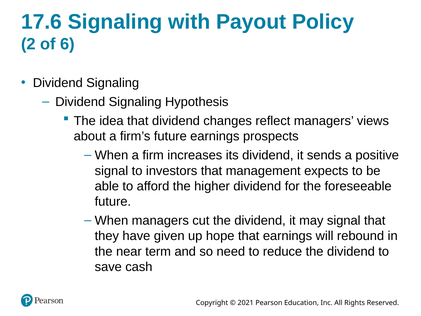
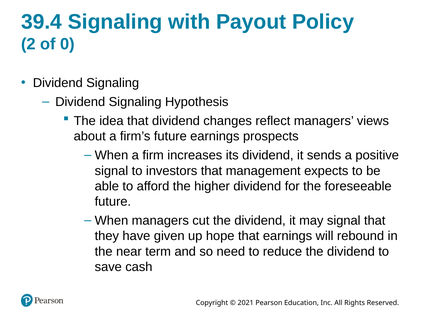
17.6: 17.6 -> 39.4
6: 6 -> 0
